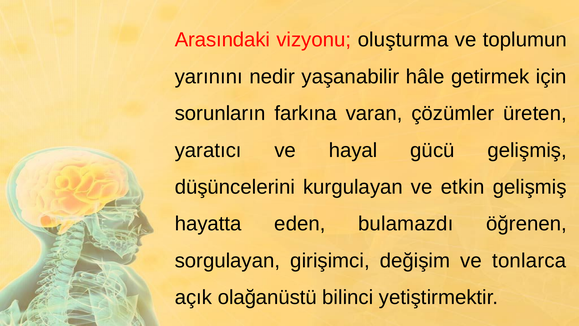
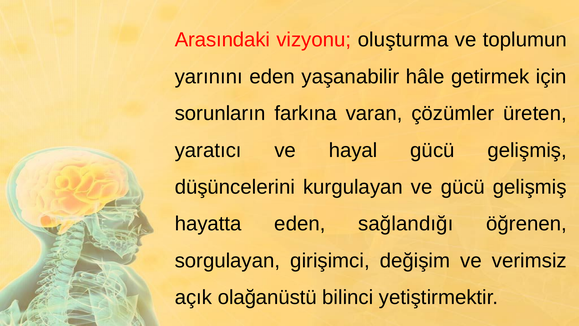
yarınını nedir: nedir -> eden
ve etkin: etkin -> gücü
bulamazdı: bulamazdı -> sağlandığı
tonlarca: tonlarca -> verimsiz
